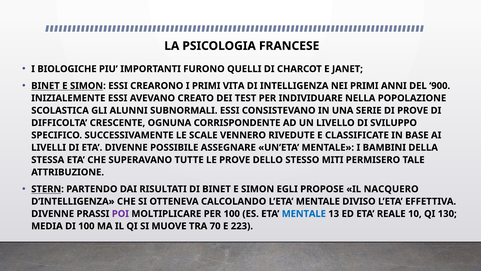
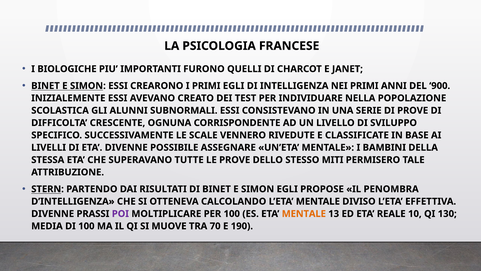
PRIMI VITA: VITA -> EGLI
NACQUERO: NACQUERO -> PENOMBRA
MENTALE at (304, 213) colour: blue -> orange
223: 223 -> 190
